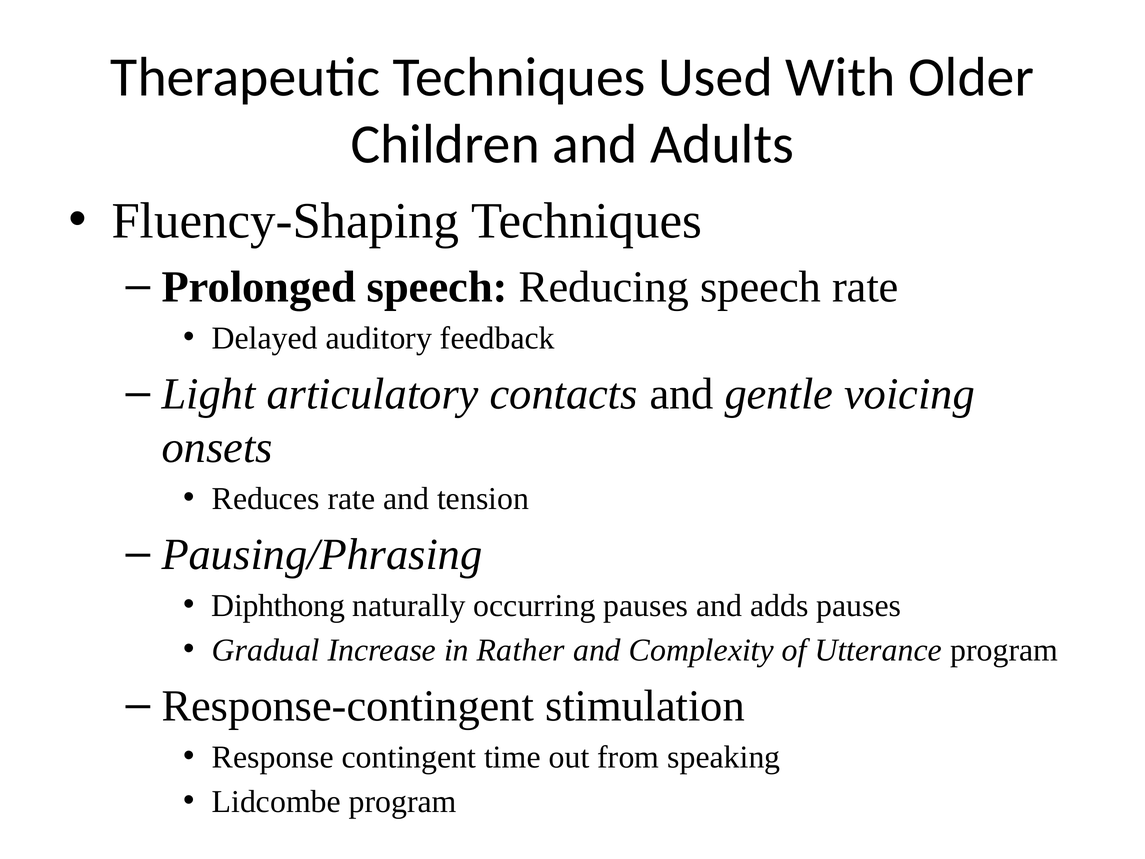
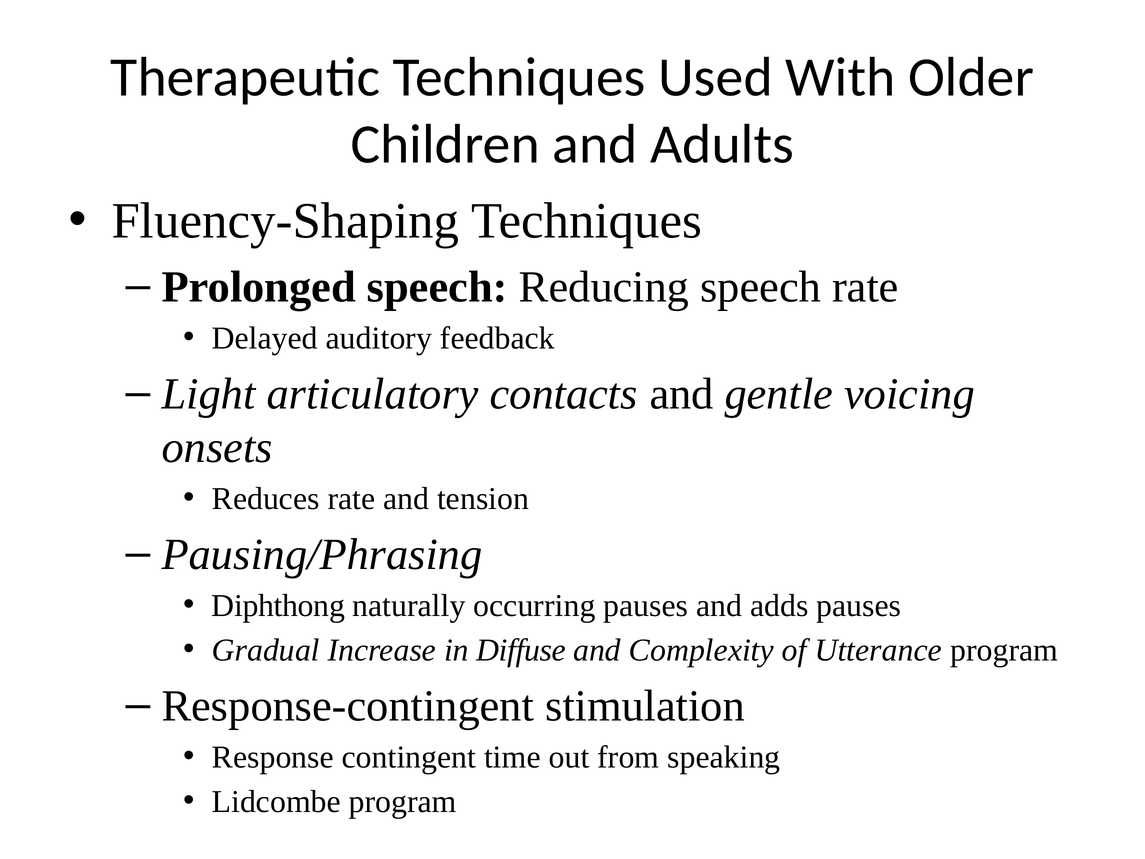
Rather: Rather -> Diffuse
